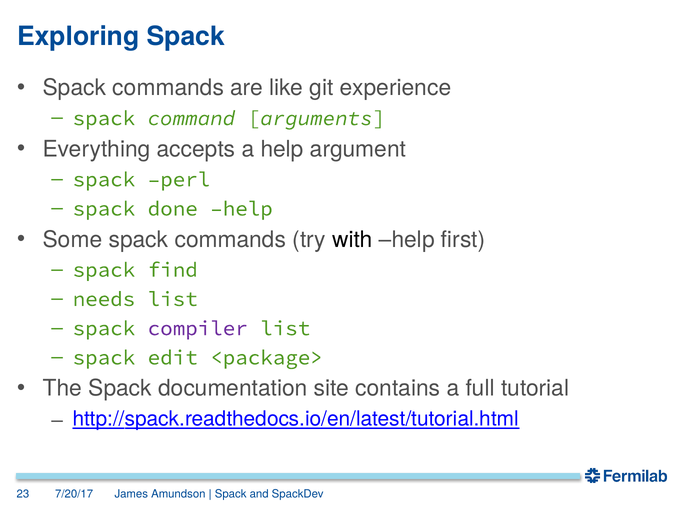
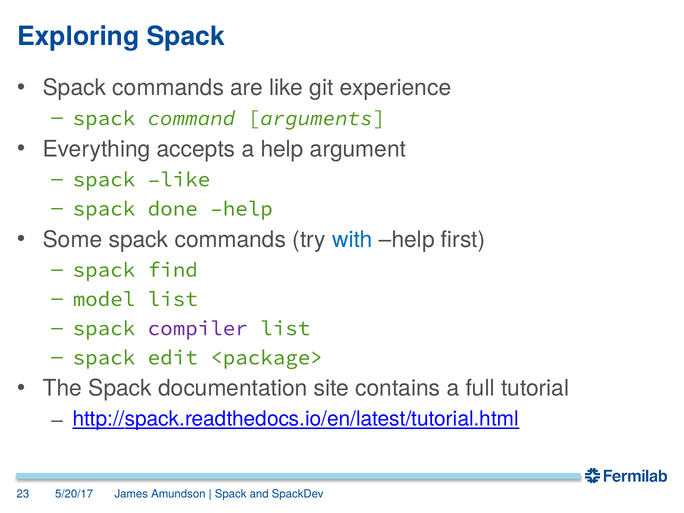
spack perl: perl -> like
with colour: black -> blue
needs: needs -> model
7/20/17: 7/20/17 -> 5/20/17
